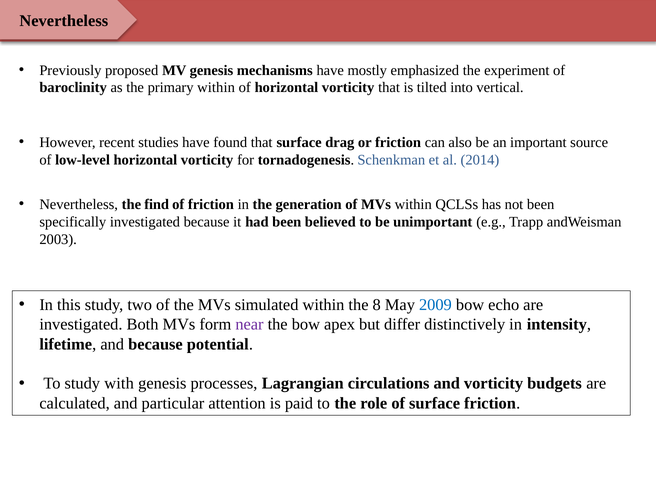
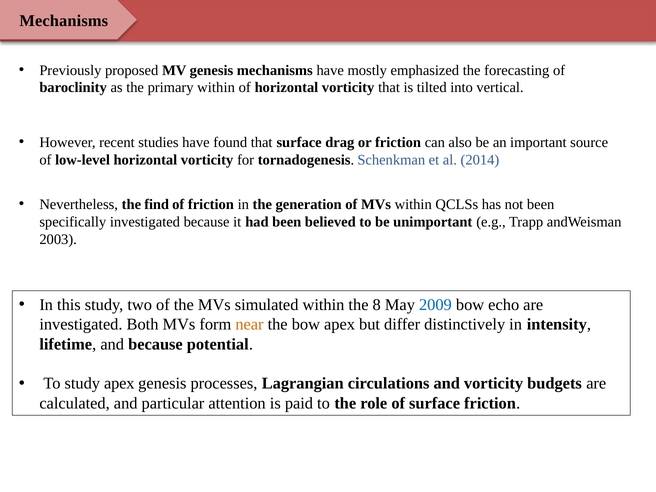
Nevertheless at (64, 21): Nevertheless -> Mechanisms
experiment: experiment -> forecasting
near colour: purple -> orange
study with: with -> apex
